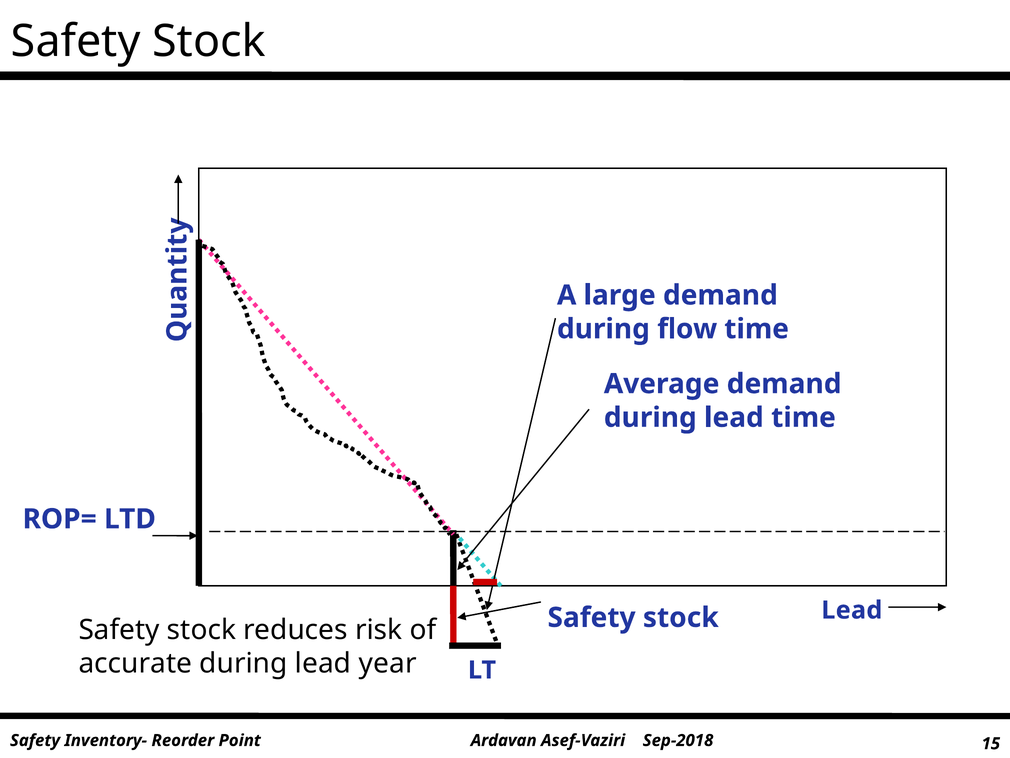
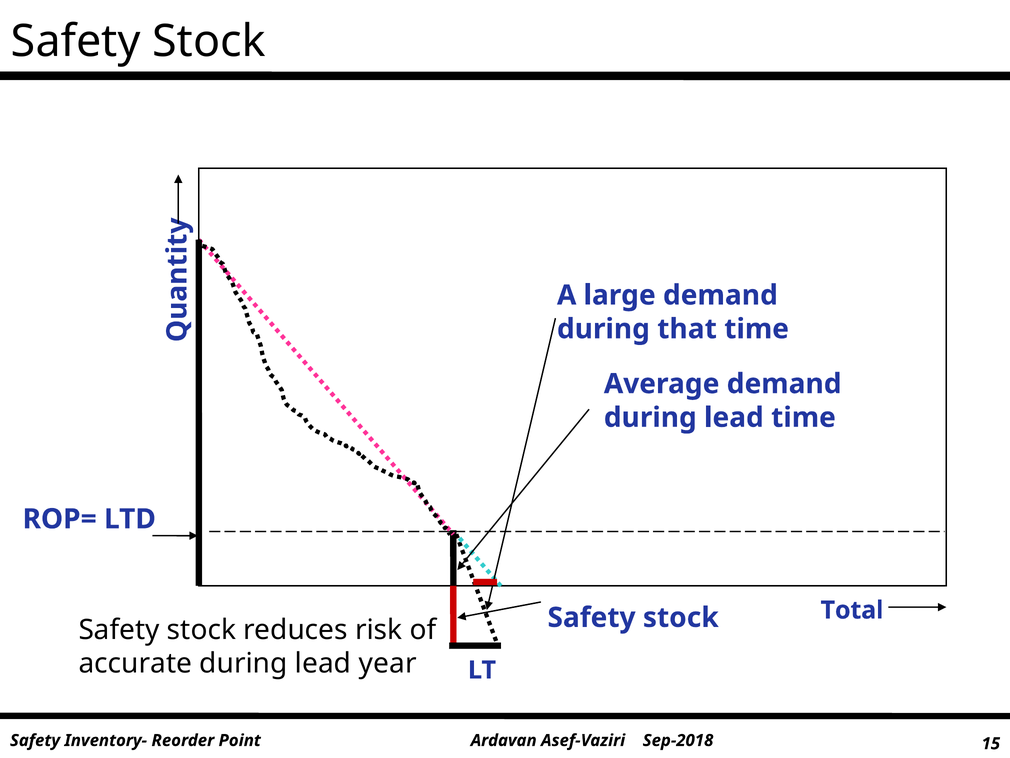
flow: flow -> that
Lead at (852, 610): Lead -> Total
